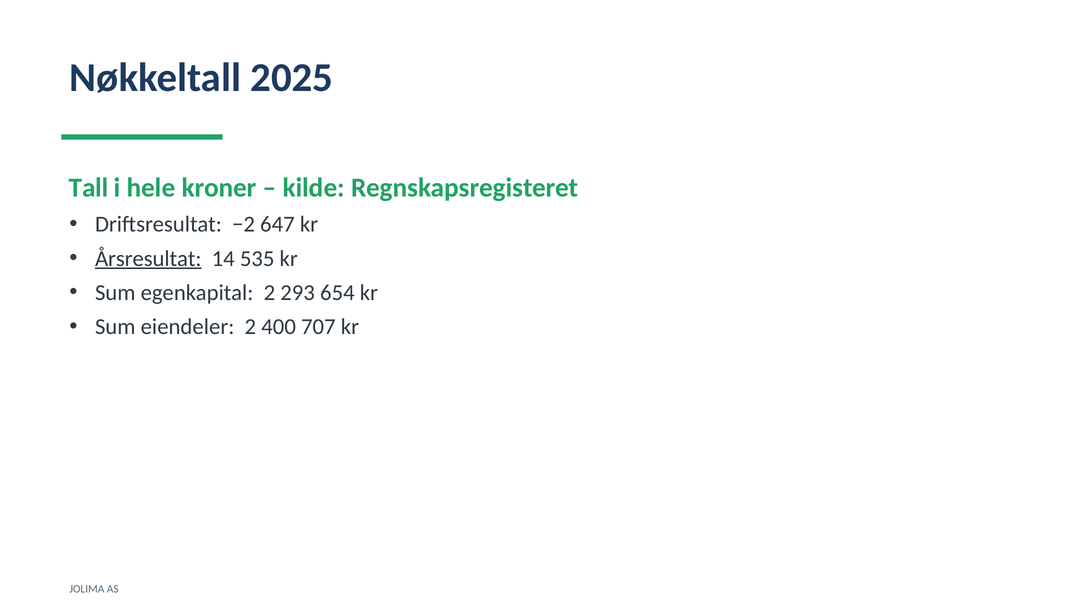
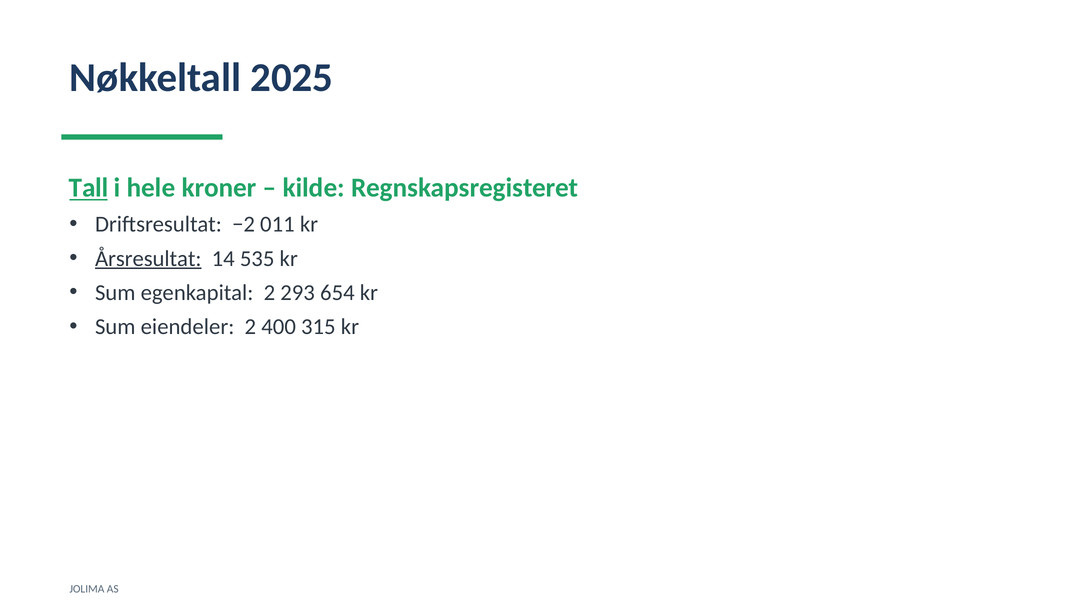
Tall underline: none -> present
647: 647 -> 011
707: 707 -> 315
